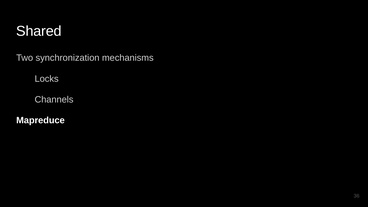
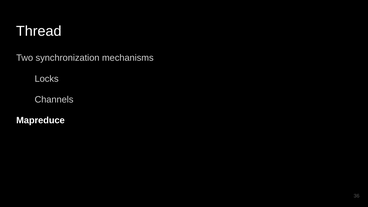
Shared: Shared -> Thread
